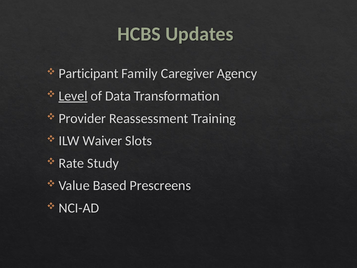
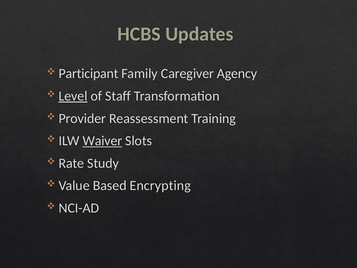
Data: Data -> Staff
Waiver underline: none -> present
Prescreens: Prescreens -> Encrypting
